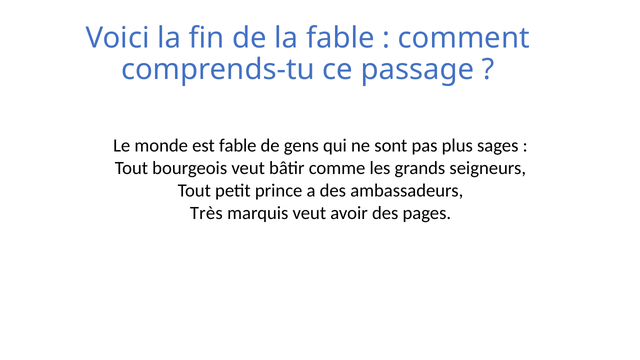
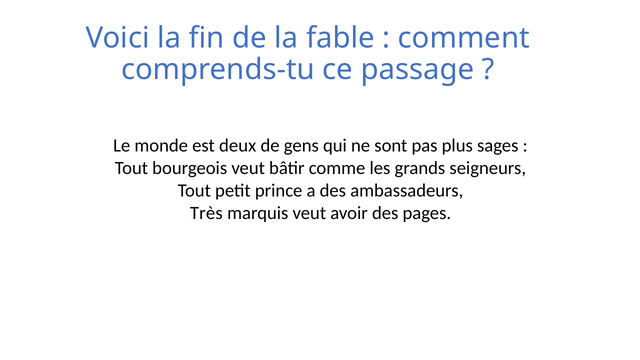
est fable: fable -> deux
